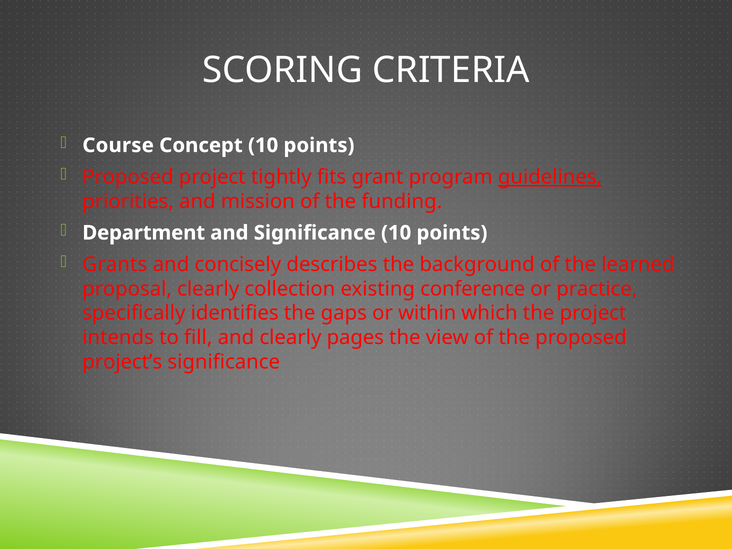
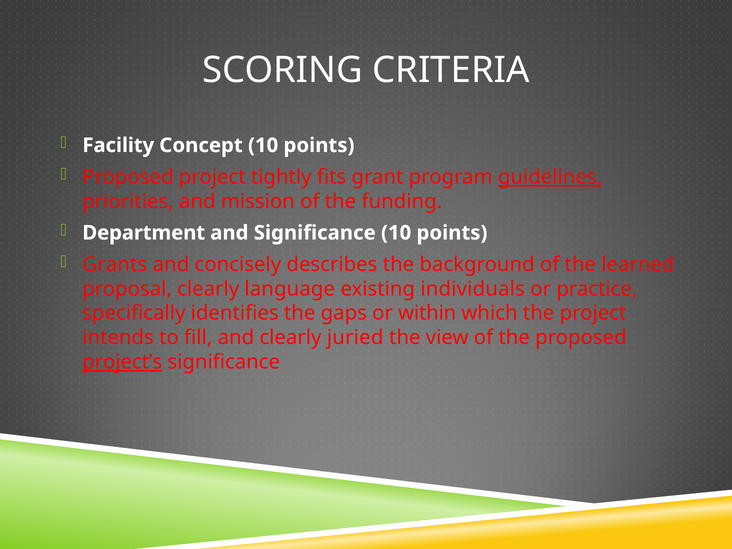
Course: Course -> Facility
collection: collection -> language
conference: conference -> individuals
pages: pages -> juried
project’s underline: none -> present
